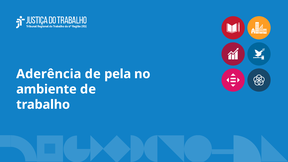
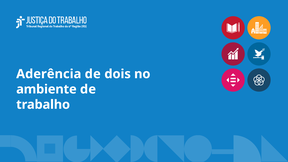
pela: pela -> dois
